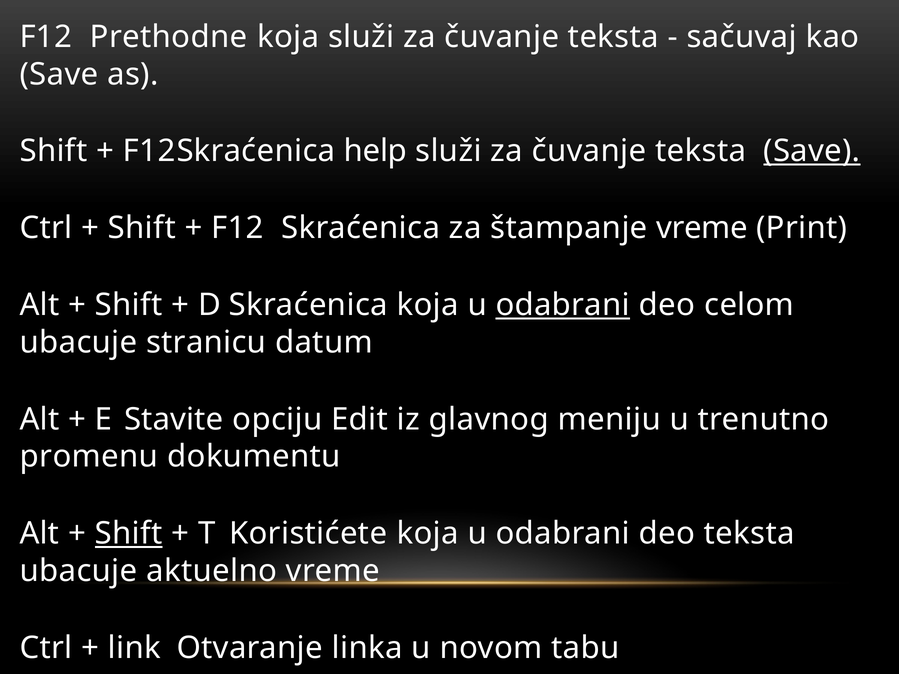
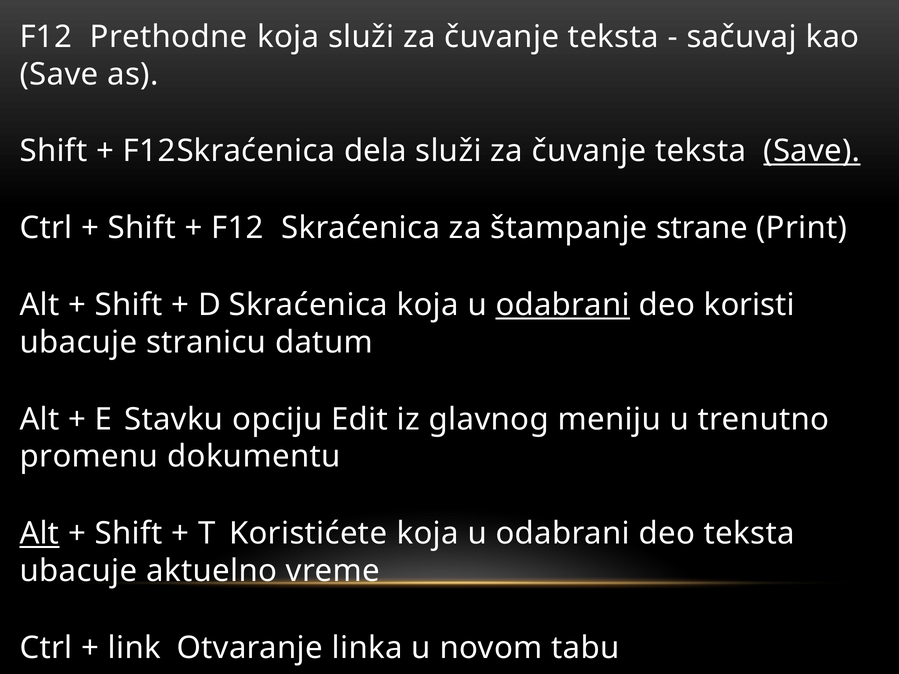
help: help -> dela
štampanje vreme: vreme -> strane
celom: celom -> koristi
Stavite: Stavite -> Stavku
Alt at (39, 534) underline: none -> present
Shift at (129, 534) underline: present -> none
